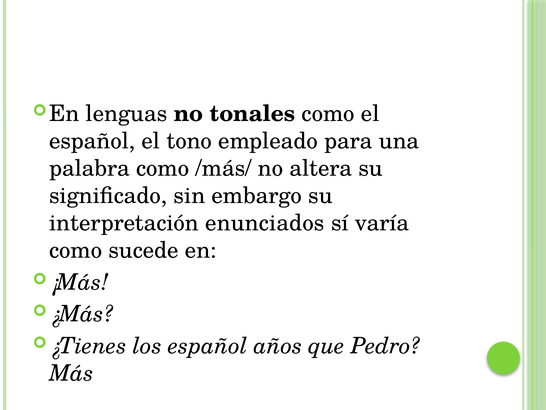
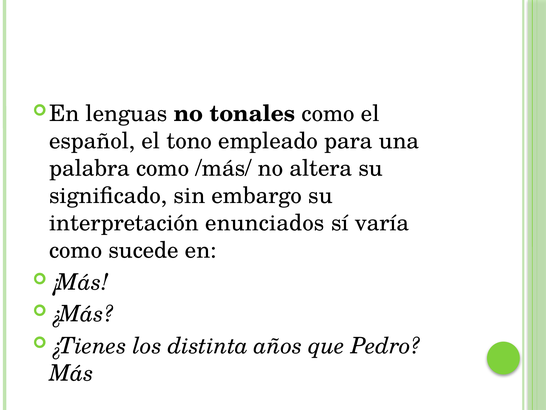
los español: español -> distinta
